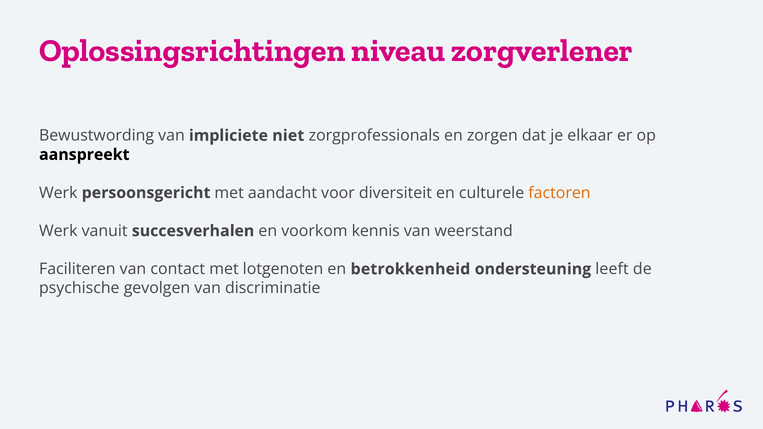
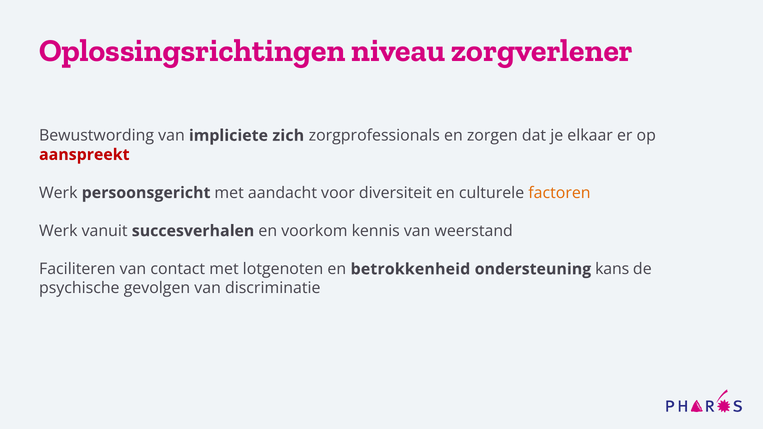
niet: niet -> zich
aanspreekt colour: black -> red
leeft: leeft -> kans
